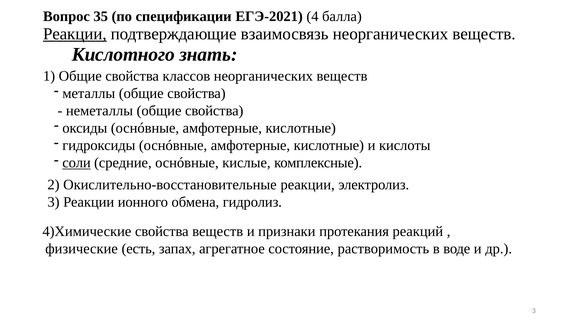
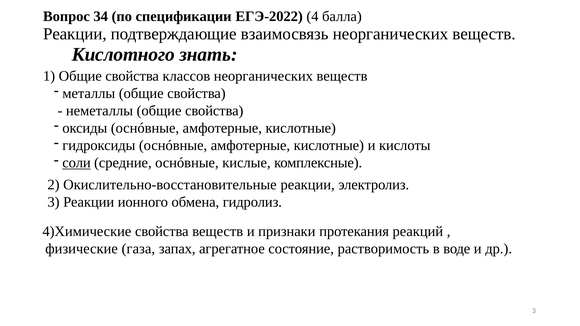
35: 35 -> 34
ЕГЭ-2021: ЕГЭ-2021 -> ЕГЭ-2022
Реакции at (75, 34) underline: present -> none
есть: есть -> газа
